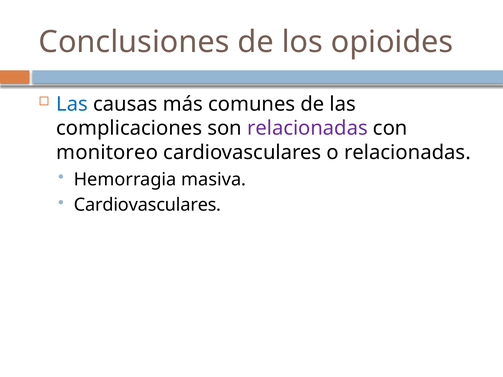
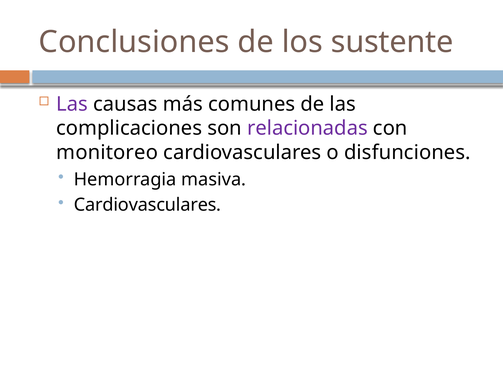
opioides: opioides -> sustente
Las at (72, 104) colour: blue -> purple
o relacionadas: relacionadas -> disfunciones
